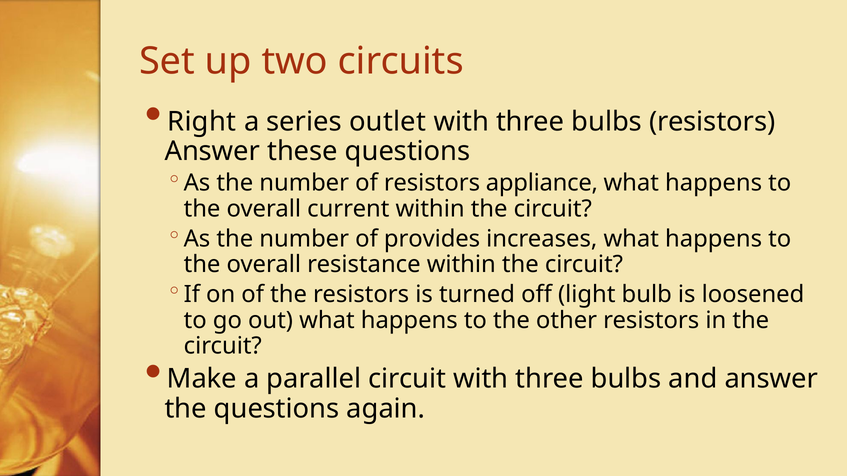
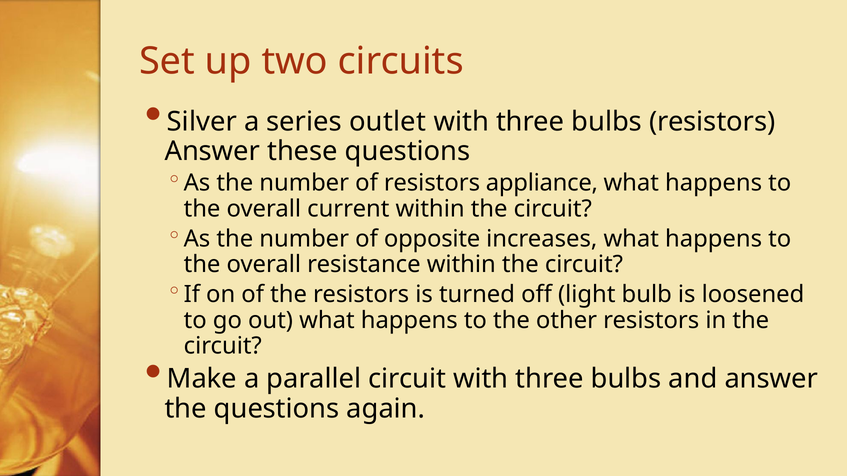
Right: Right -> Silver
provides: provides -> opposite
